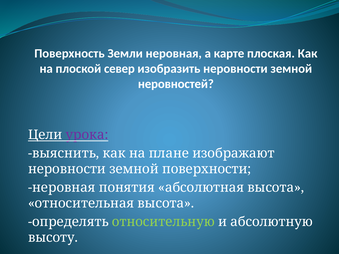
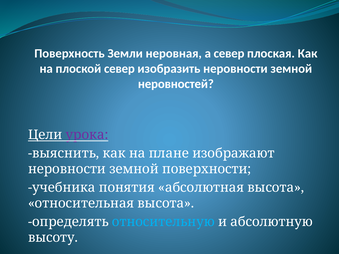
а карте: карте -> север
неровная at (62, 188): неровная -> учебника
относительную colour: light green -> light blue
